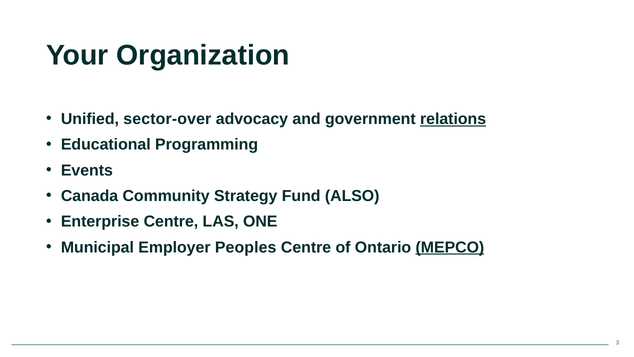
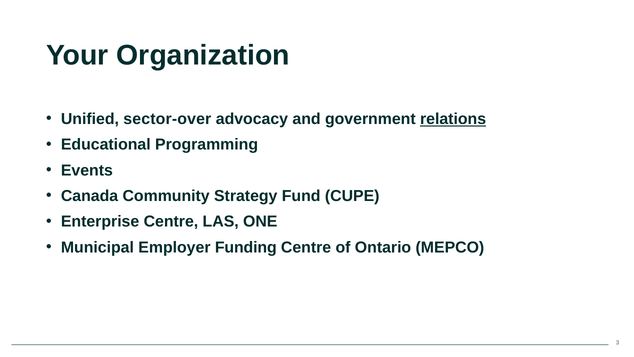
ALSO: ALSO -> CUPE
Peoples: Peoples -> Funding
MEPCO underline: present -> none
